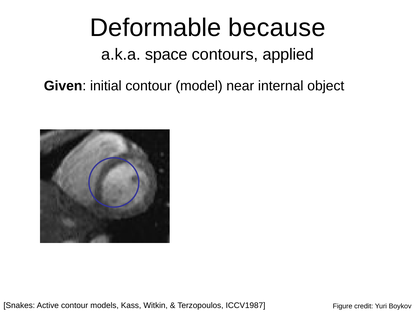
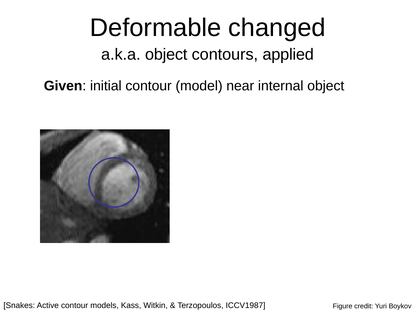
because: because -> changed
a.k.a space: space -> object
